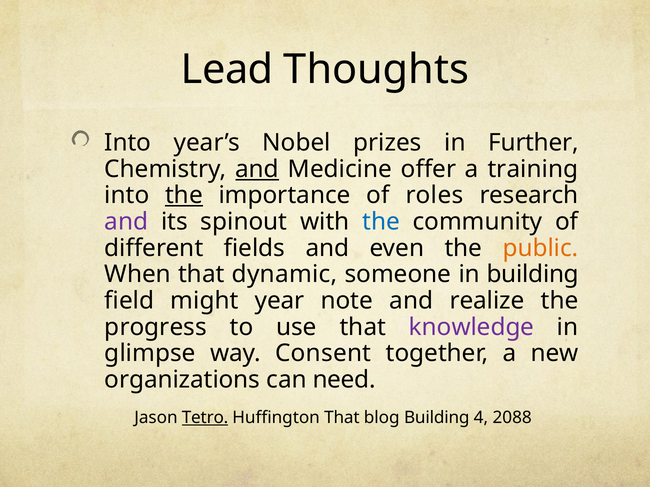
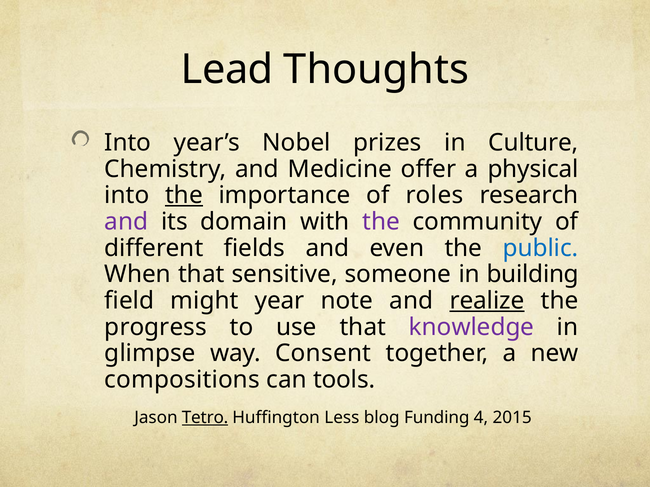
Further: Further -> Culture
and at (257, 169) underline: present -> none
training: training -> physical
spinout: spinout -> domain
the at (381, 222) colour: blue -> purple
public colour: orange -> blue
dynamic: dynamic -> sensitive
realize underline: none -> present
organizations: organizations -> compositions
need: need -> tools
Huffington That: That -> Less
blog Building: Building -> Funding
2088: 2088 -> 2015
